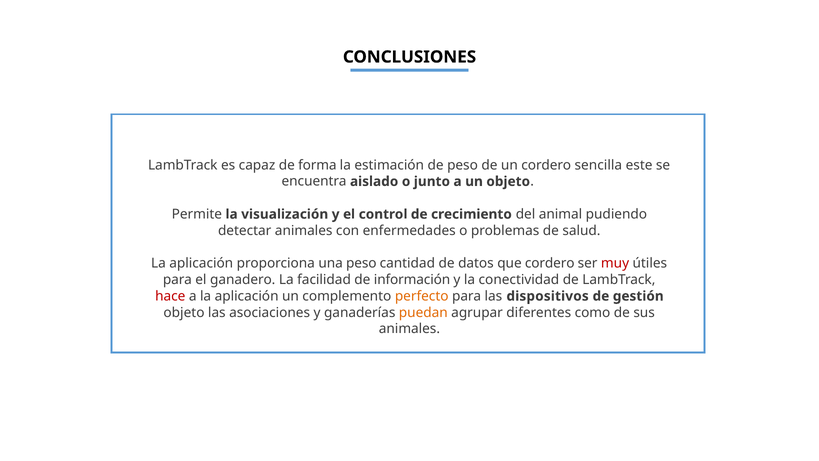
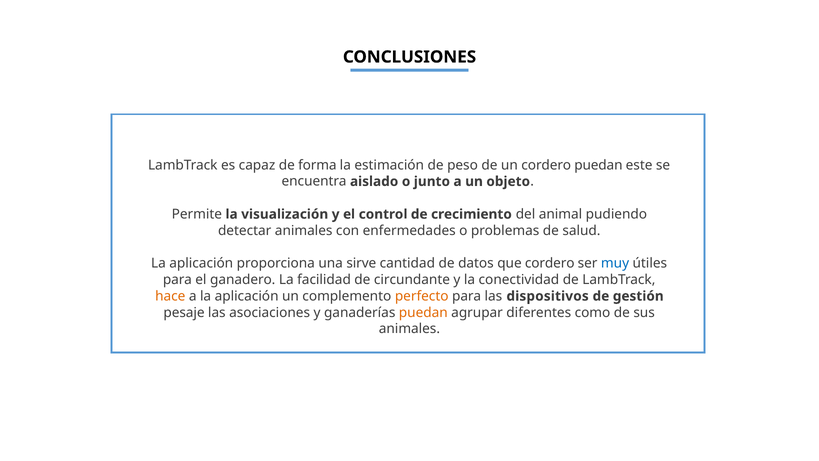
cordero sencilla: sencilla -> puedan
una peso: peso -> sirve
muy colour: red -> blue
información: información -> circundante
hace colour: red -> orange
objeto at (184, 312): objeto -> pesaje
